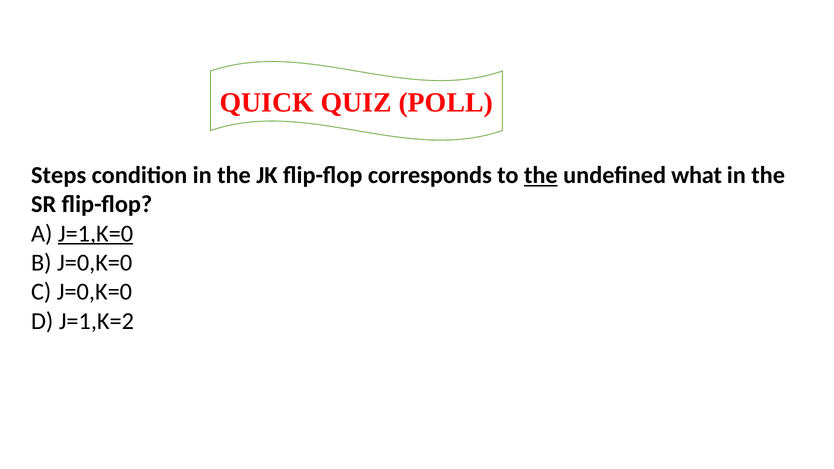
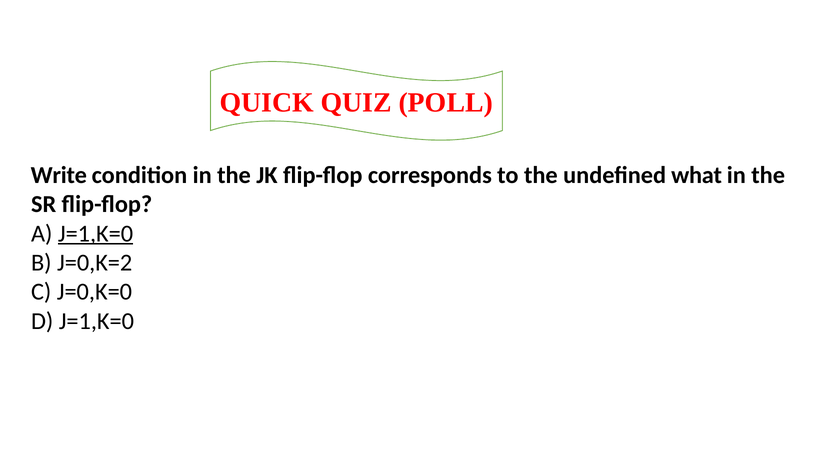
Steps: Steps -> Write
the at (541, 175) underline: present -> none
B J=0,K=0: J=0,K=0 -> J=0,K=2
D J=1,K=2: J=1,K=2 -> J=1,K=0
